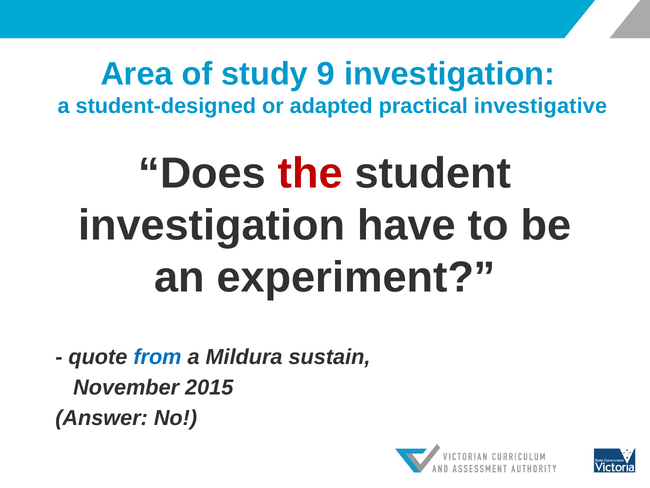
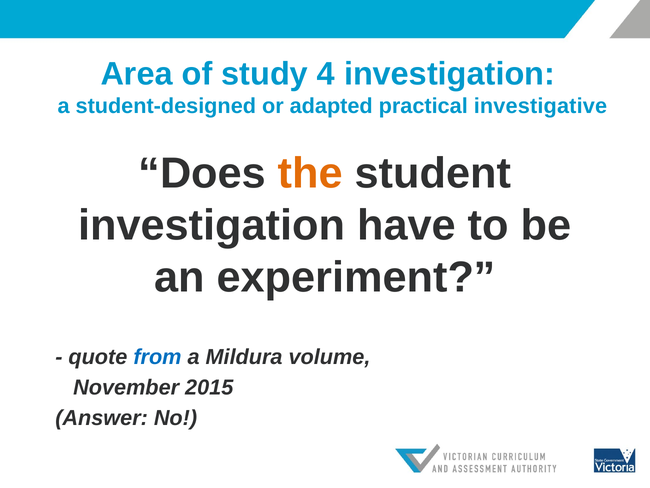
9: 9 -> 4
the colour: red -> orange
sustain: sustain -> volume
